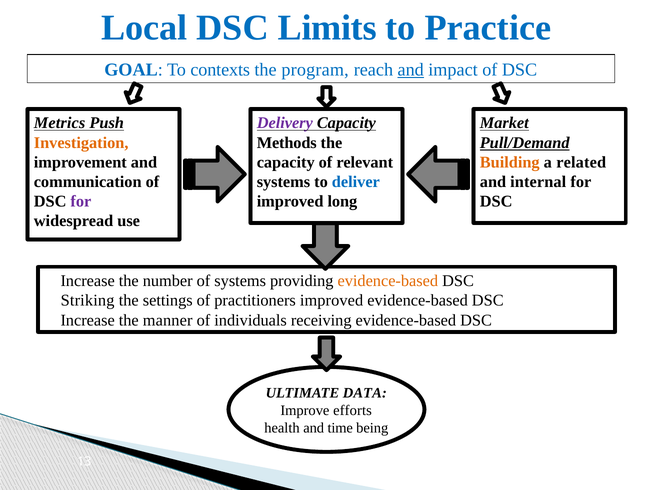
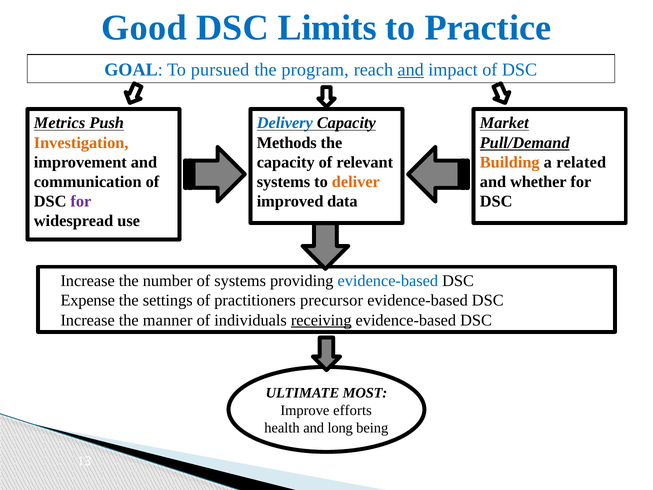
Local: Local -> Good
contexts: contexts -> pursued
Delivery colour: purple -> blue
deliver colour: blue -> orange
internal: internal -> whether
long: long -> data
evidence-based at (388, 281) colour: orange -> blue
Striking: Striking -> Expense
practitioners improved: improved -> precursor
receiving underline: none -> present
DATA: DATA -> MOST
time: time -> long
